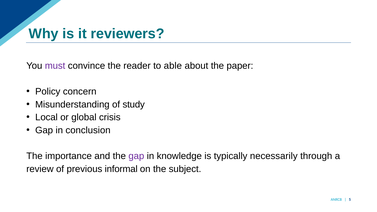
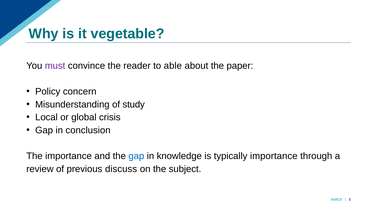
reviewers: reviewers -> vegetable
gap at (136, 156) colour: purple -> blue
typically necessarily: necessarily -> importance
informal: informal -> discuss
